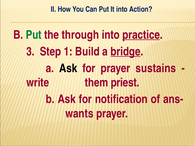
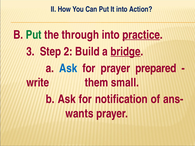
1: 1 -> 2
Ask at (68, 68) colour: black -> blue
sustains: sustains -> prepared
priest: priest -> small
